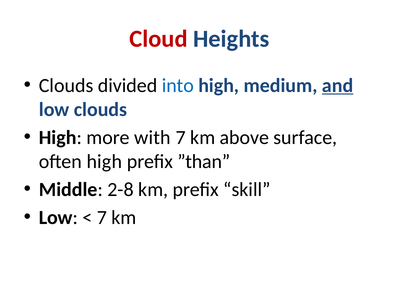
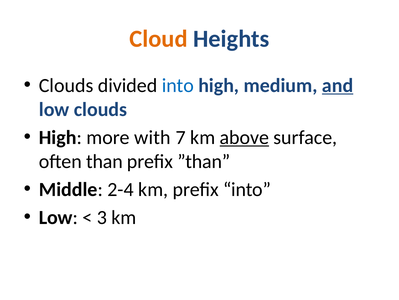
Cloud colour: red -> orange
above underline: none -> present
often high: high -> than
2-8: 2-8 -> 2-4
prefix skill: skill -> into
7 at (102, 217): 7 -> 3
